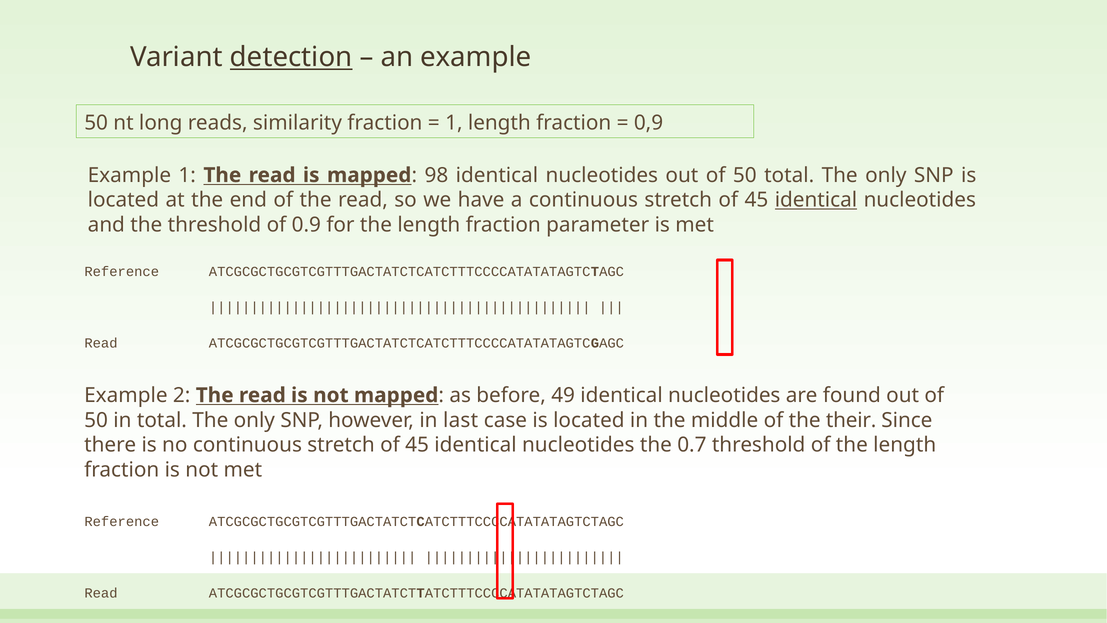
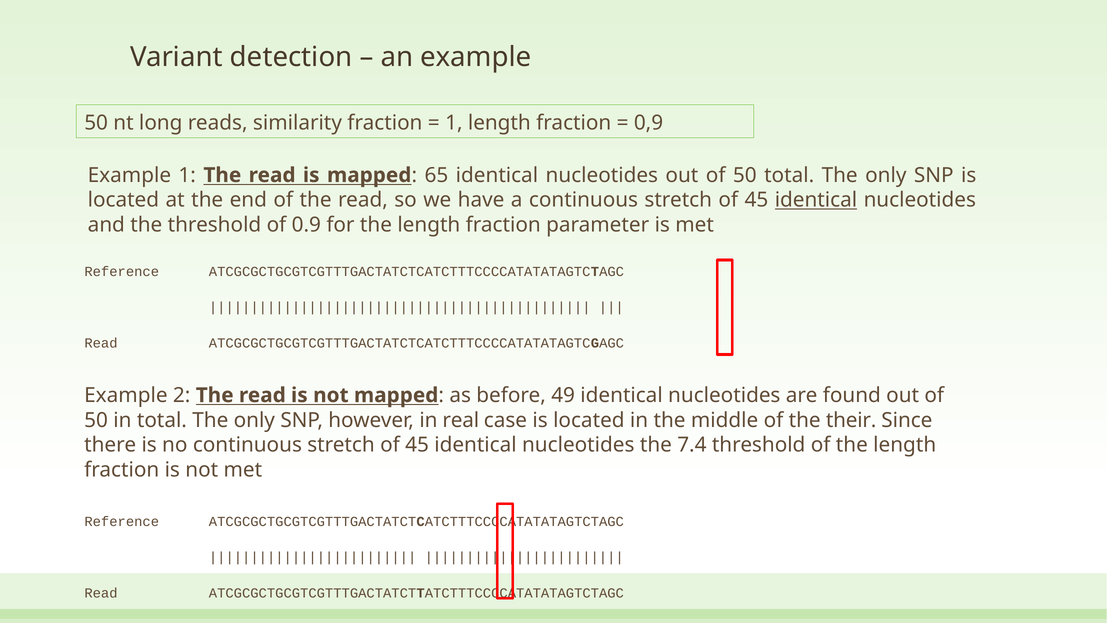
detection underline: present -> none
98: 98 -> 65
last: last -> real
0.7: 0.7 -> 7.4
